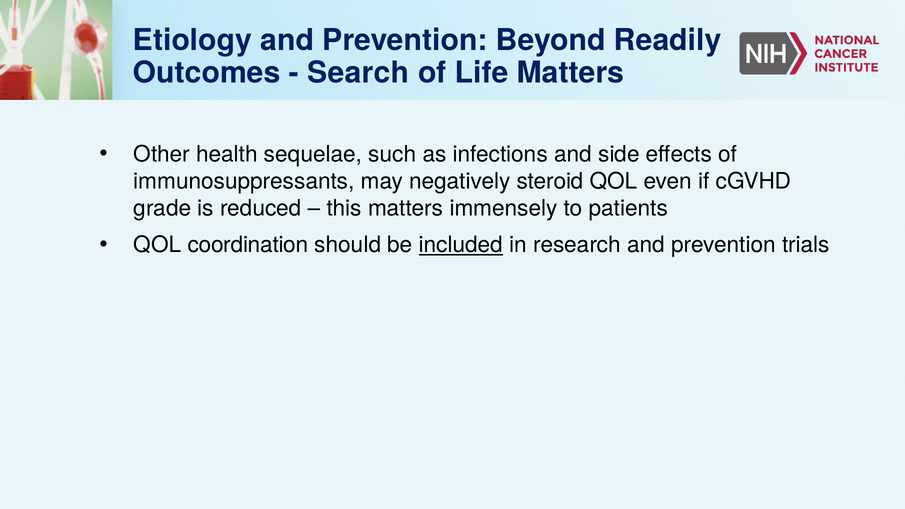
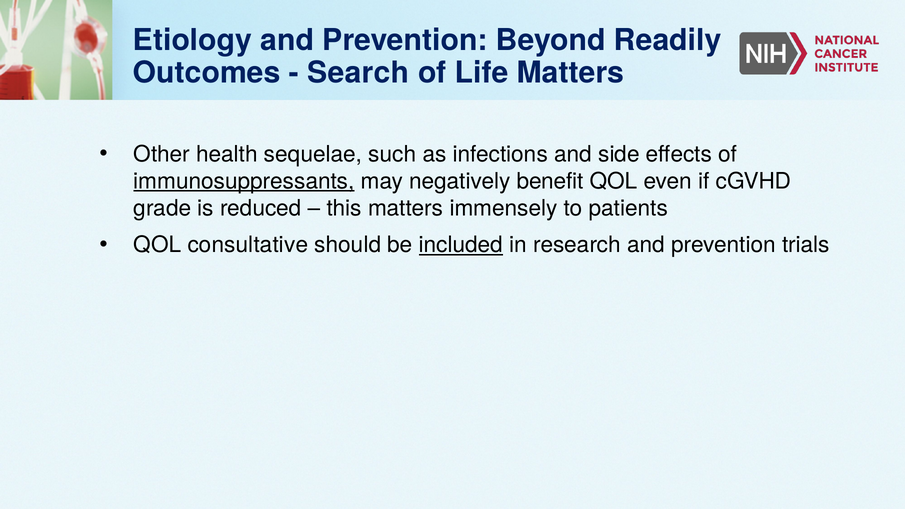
immunosuppressants underline: none -> present
steroid: steroid -> benefit
coordination: coordination -> consultative
